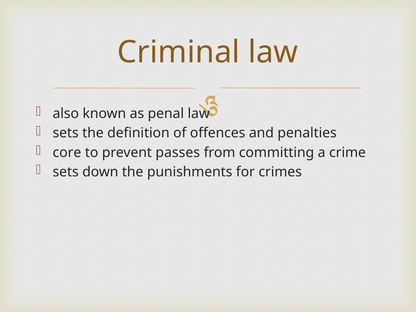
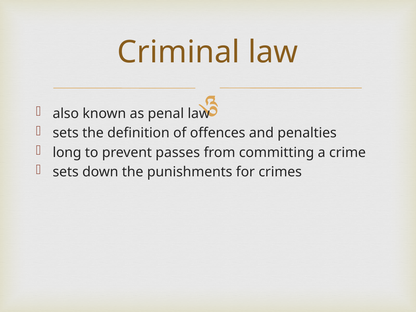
core: core -> long
